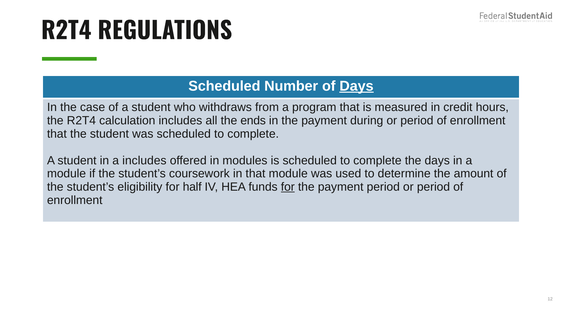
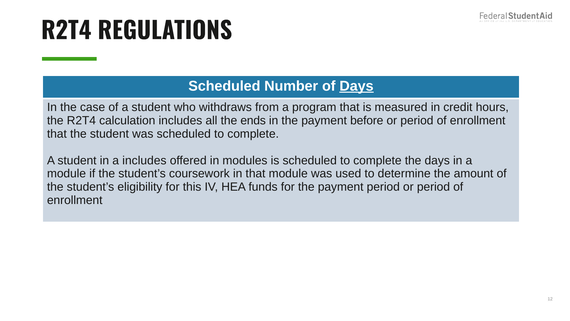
during: during -> before
half: half -> this
for at (288, 187) underline: present -> none
